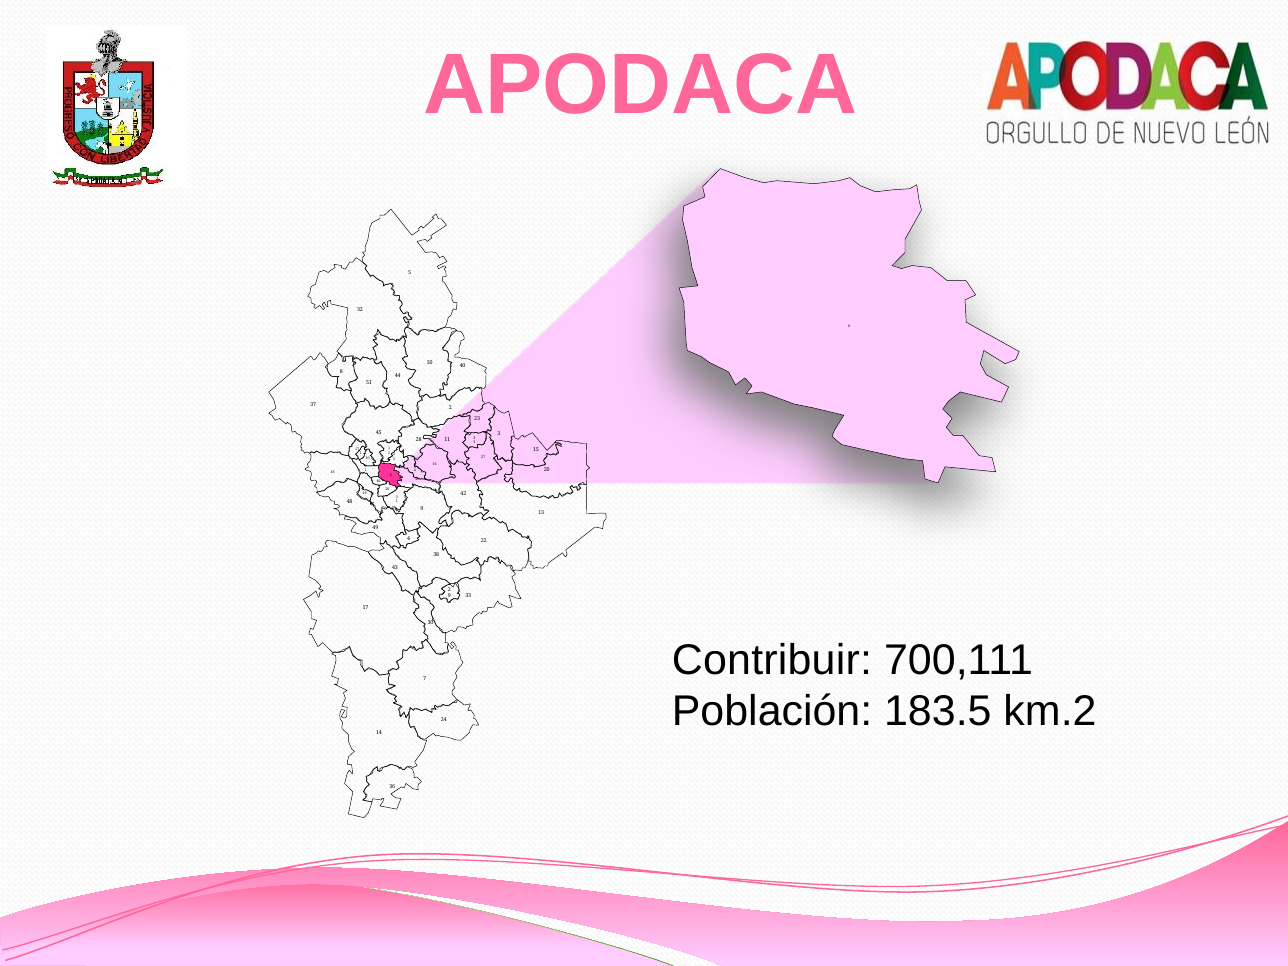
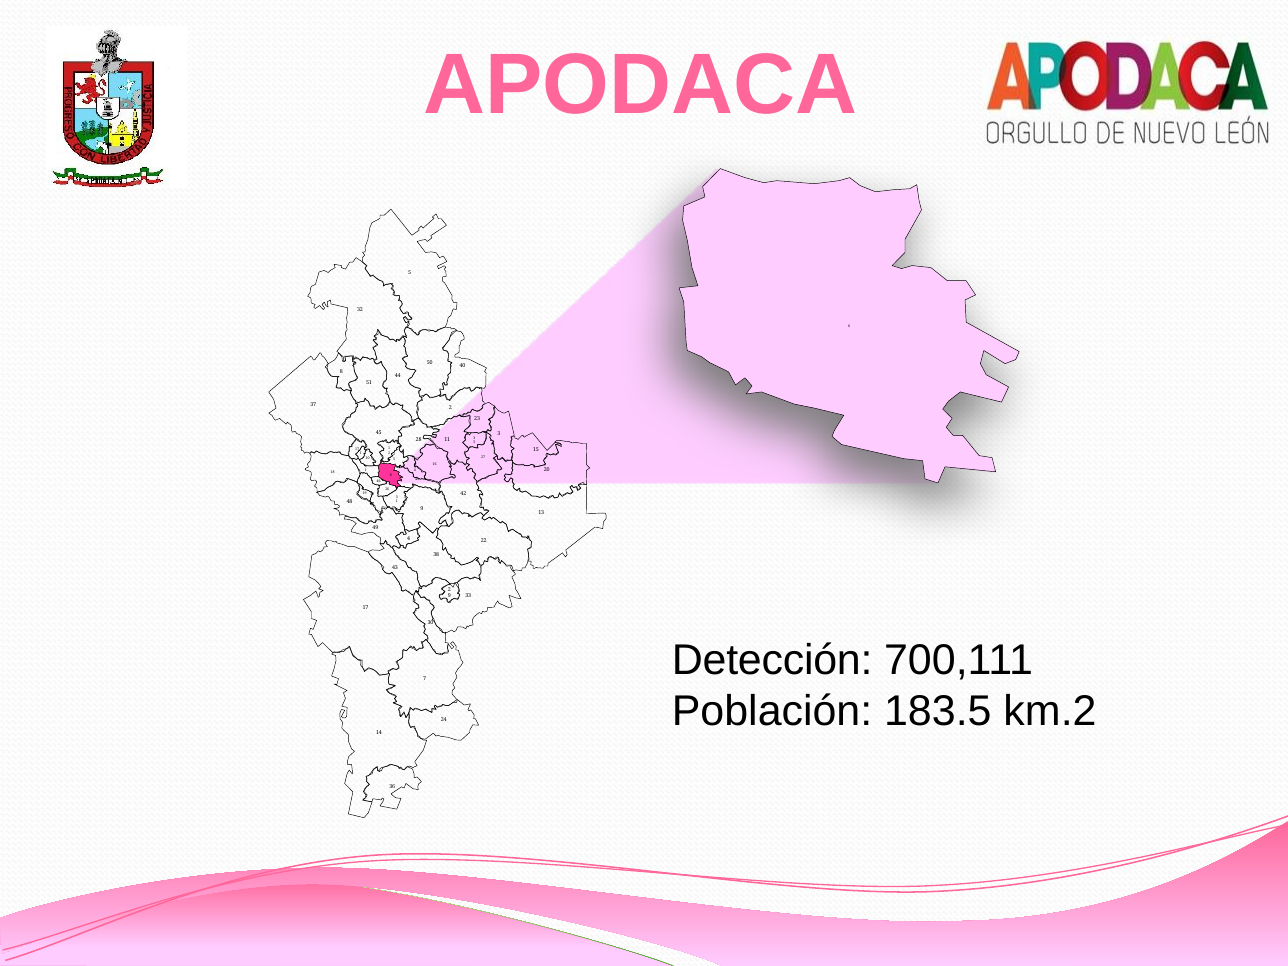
Contribuir: Contribuir -> Detección
